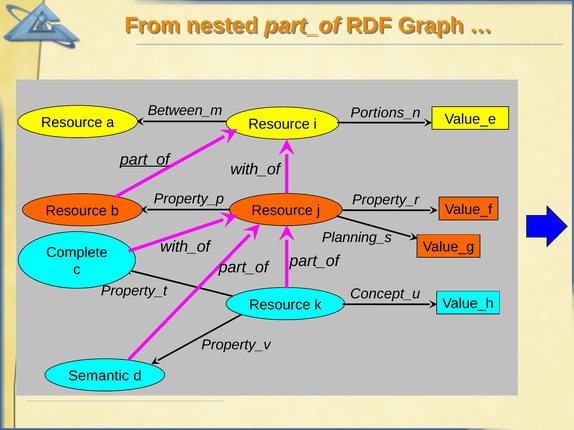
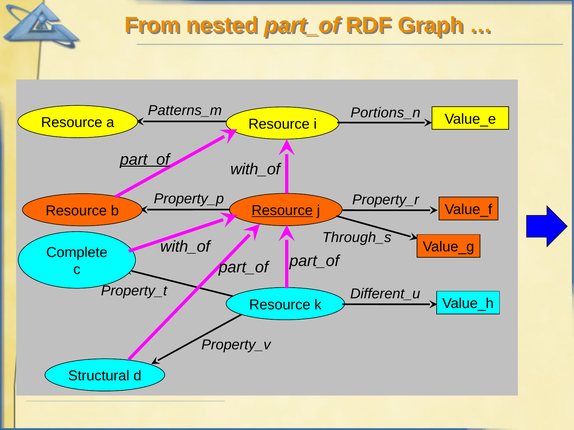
Between_m: Between_m -> Patterns_m
Resource at (282, 211) underline: none -> present
Planning_s: Planning_s -> Through_s
Concept_u: Concept_u -> Different_u
Semantic: Semantic -> Structural
